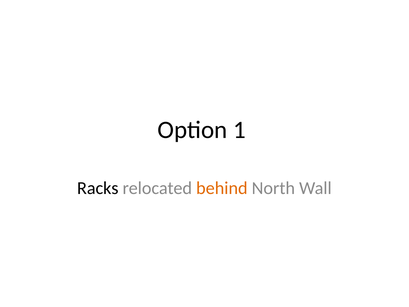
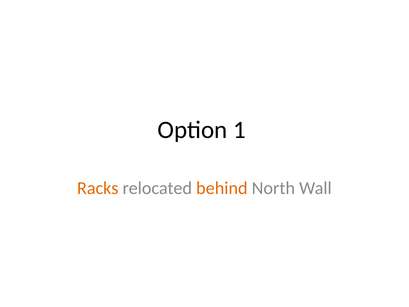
Racks colour: black -> orange
